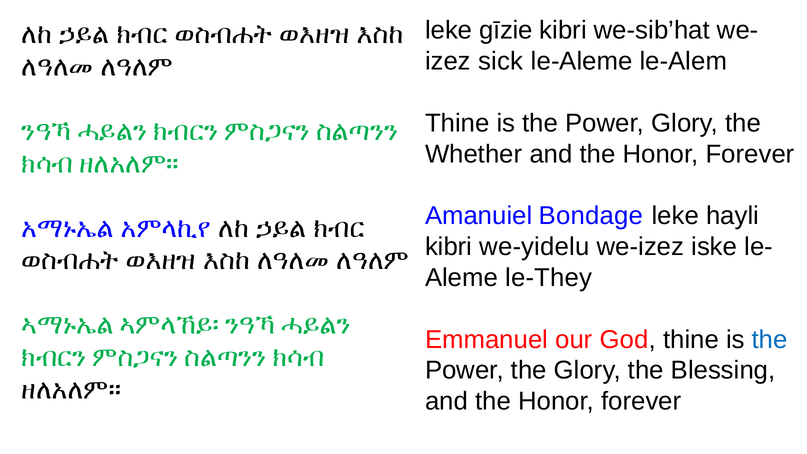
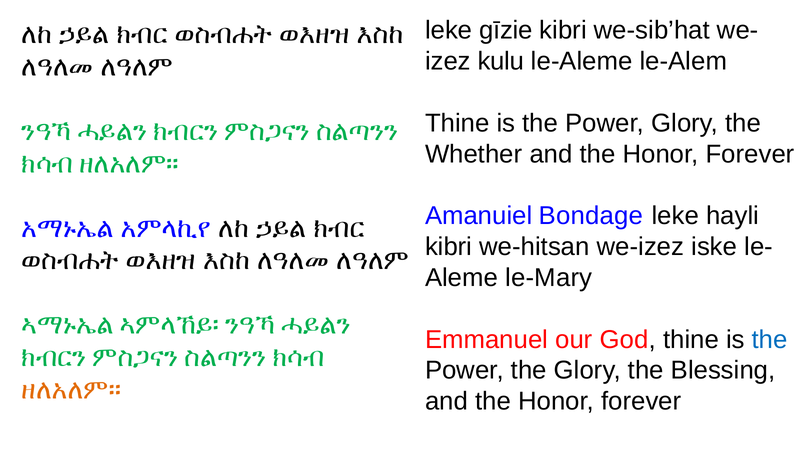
sick: sick -> kulu
we-yidelu: we-yidelu -> we-hitsan
le-They: le-They -> le-Mary
ዘለአለም። colour: black -> orange
